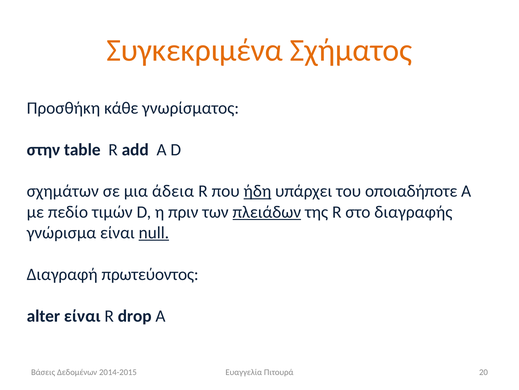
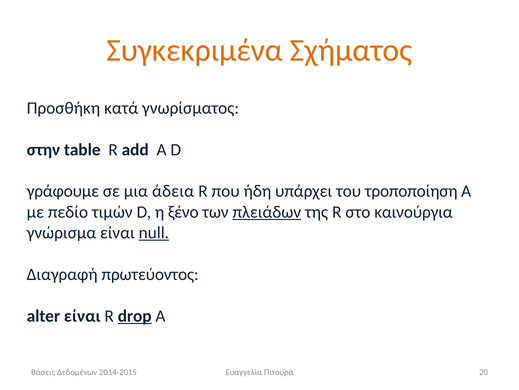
κάθε: κάθε -> κατά
σχημάτων: σχημάτων -> γράφουμε
ήδη underline: present -> none
οποιαδήποτε: οποιαδήποτε -> τροποποίηση
πριν: πριν -> ξένο
διαγραφής: διαγραφής -> καινούργια
drop underline: none -> present
